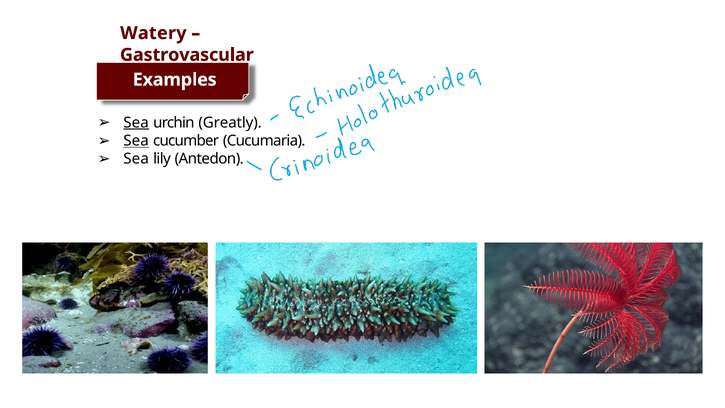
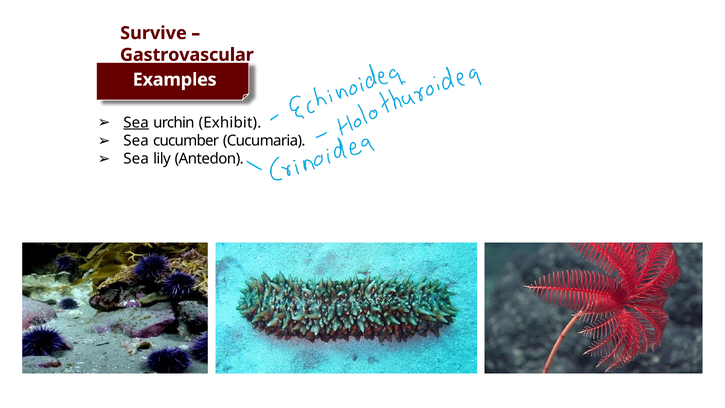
Watery: Watery -> Survive
Greatly: Greatly -> Exhibit
Sea at (136, 141) underline: present -> none
